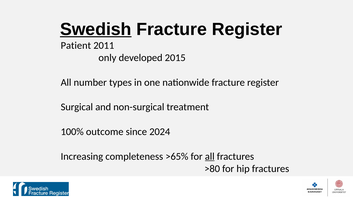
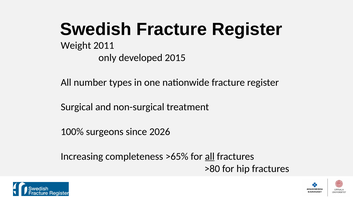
Swedish underline: present -> none
Patient: Patient -> Weight
outcome: outcome -> surgeons
2024: 2024 -> 2026
